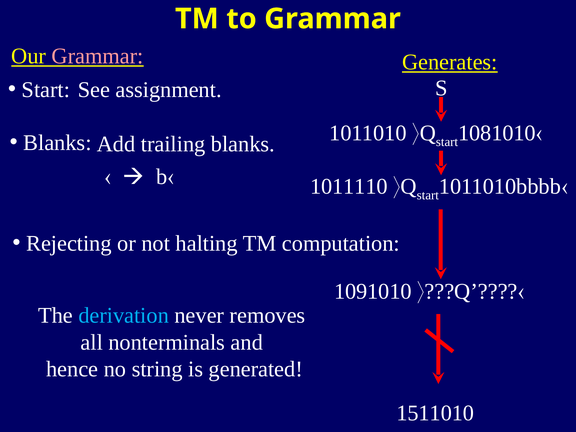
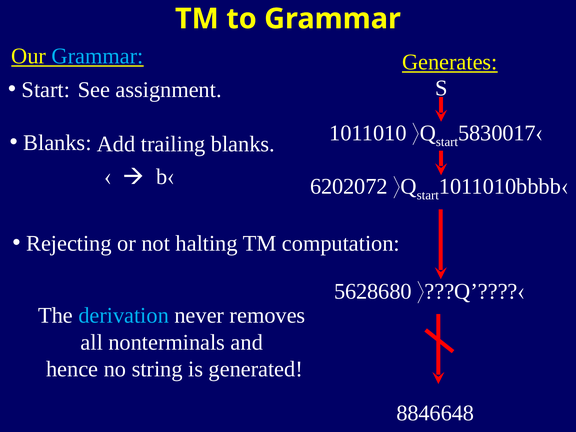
Grammar at (98, 56) colour: pink -> light blue
1081010: 1081010 -> 5830017
1011110: 1011110 -> 6202072
1091010: 1091010 -> 5628680
1511010: 1511010 -> 8846648
